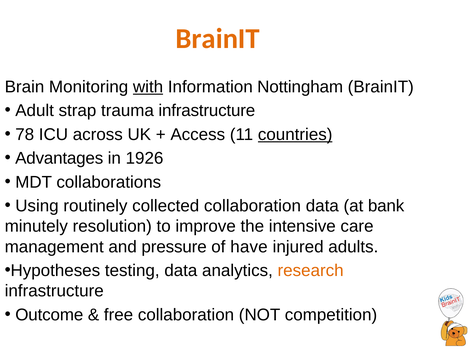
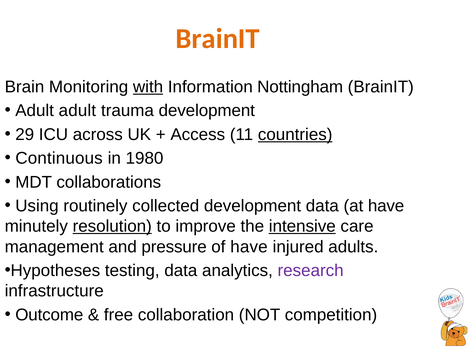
Adult strap: strap -> adult
trauma infrastructure: infrastructure -> development
78: 78 -> 29
Advantages: Advantages -> Continuous
1926: 1926 -> 1980
collected collaboration: collaboration -> development
at bank: bank -> have
resolution underline: none -> present
intensive underline: none -> present
research colour: orange -> purple
